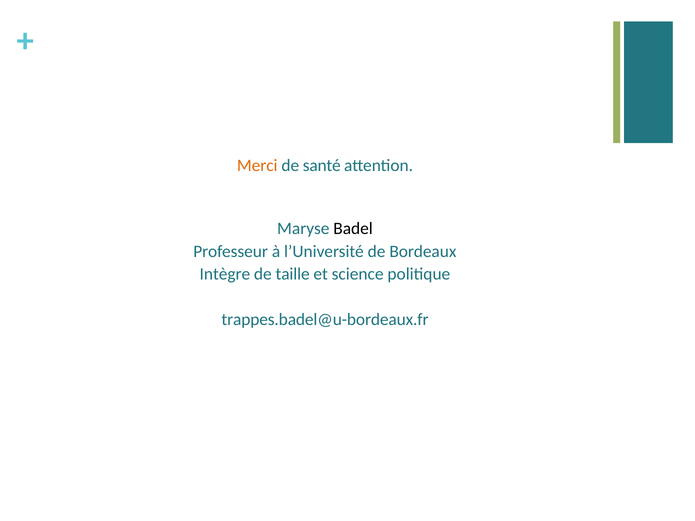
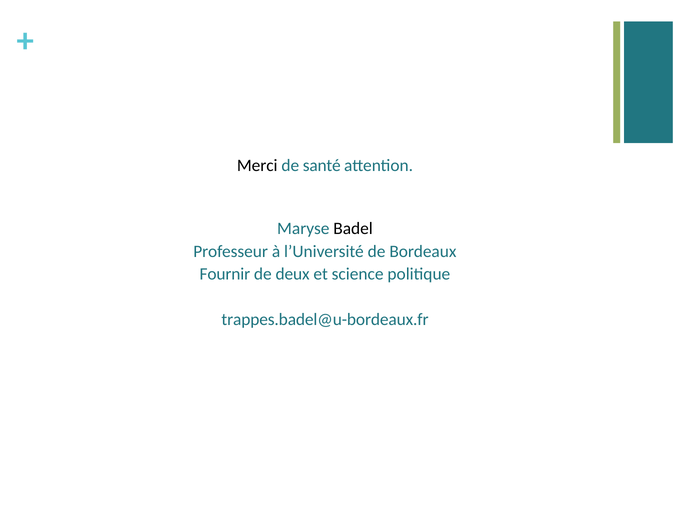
Merci colour: orange -> black
Intègre: Intègre -> Fournir
taille: taille -> deux
